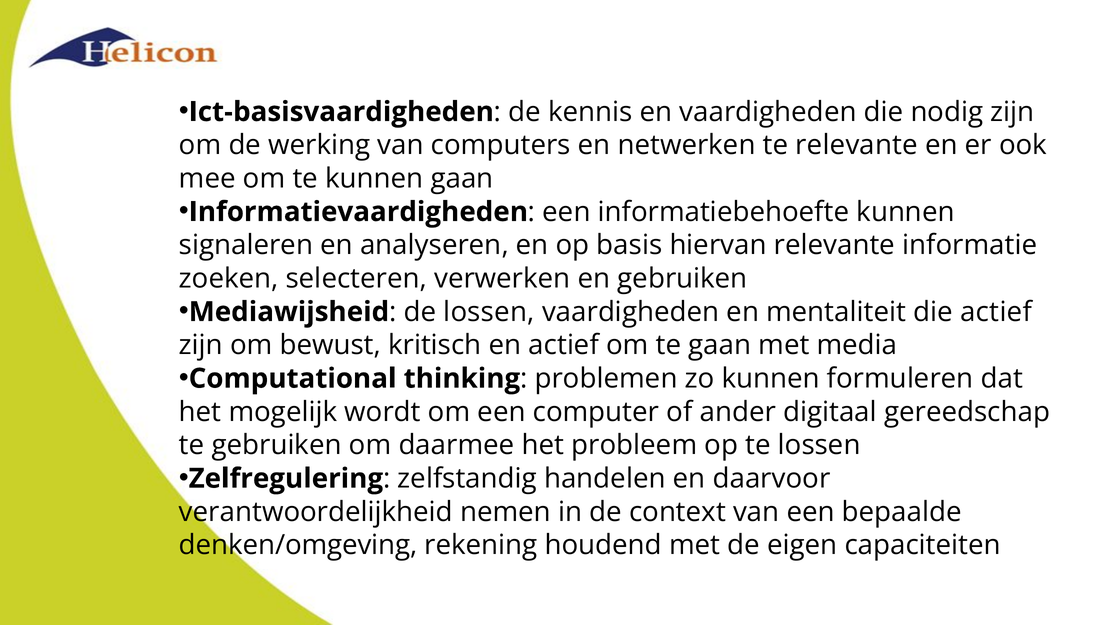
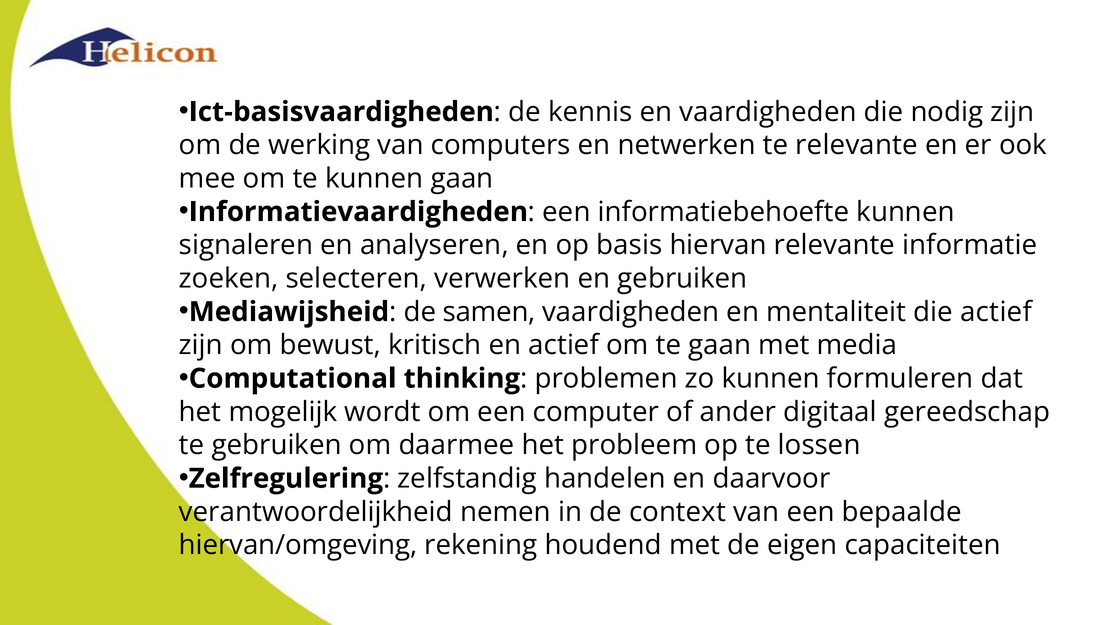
de lossen: lossen -> samen
denken/omgeving: denken/omgeving -> hiervan/omgeving
